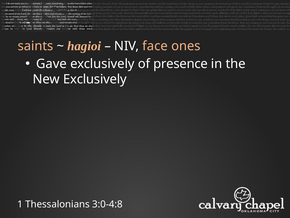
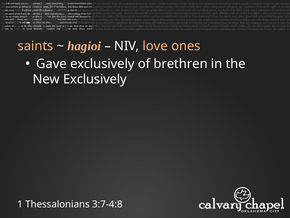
face: face -> love
presence: presence -> brethren
3:0-4:8: 3:0-4:8 -> 3:7-4:8
